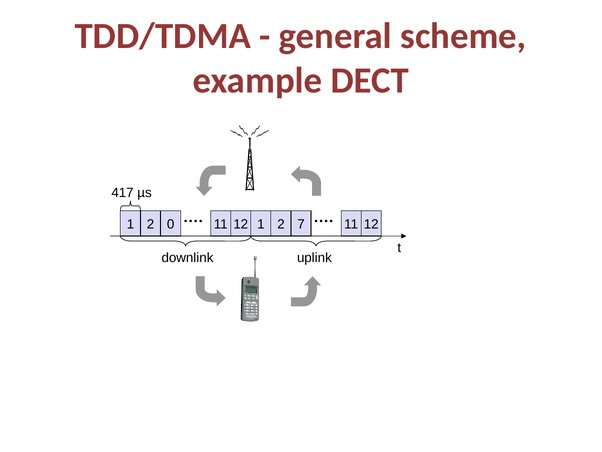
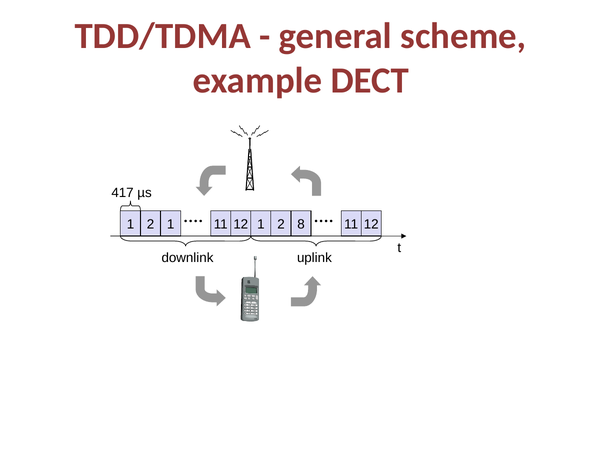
2 0: 0 -> 1
7: 7 -> 8
